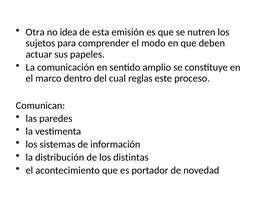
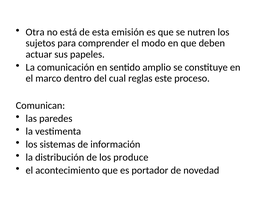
idea: idea -> está
distintas: distintas -> produce
